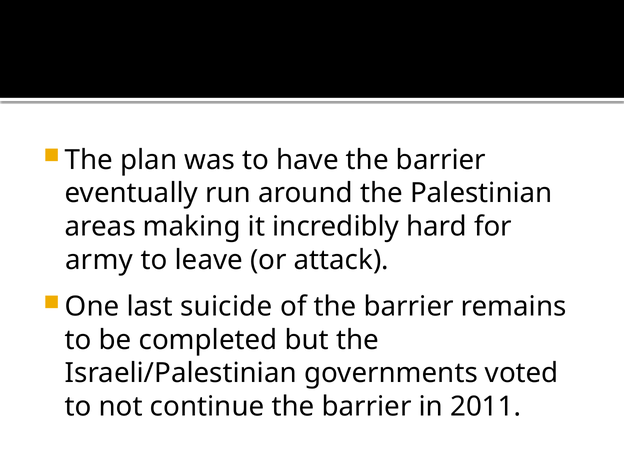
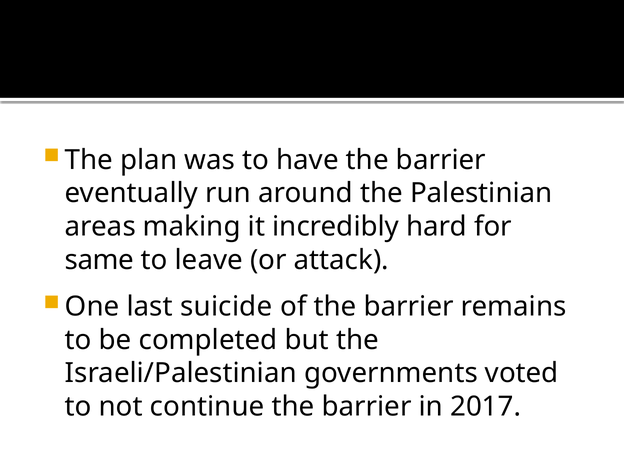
army: army -> same
2011: 2011 -> 2017
